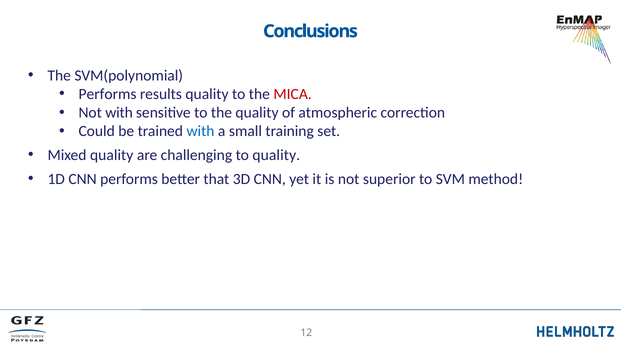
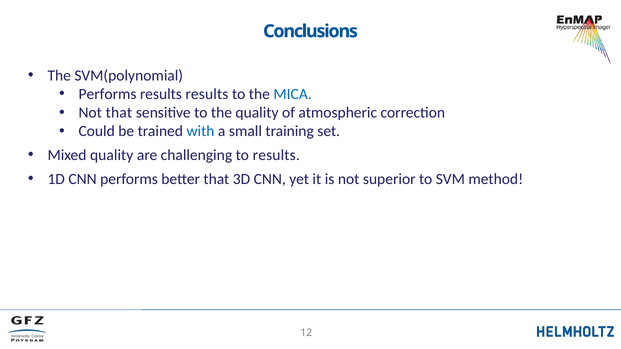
results quality: quality -> results
MICA colour: red -> blue
Not with: with -> that
to quality: quality -> results
